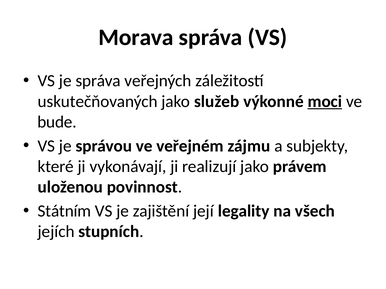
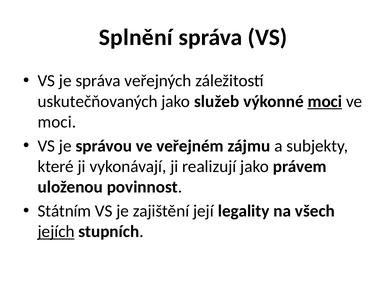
Morava: Morava -> Splnění
bude at (57, 122): bude -> moci
jejích underline: none -> present
